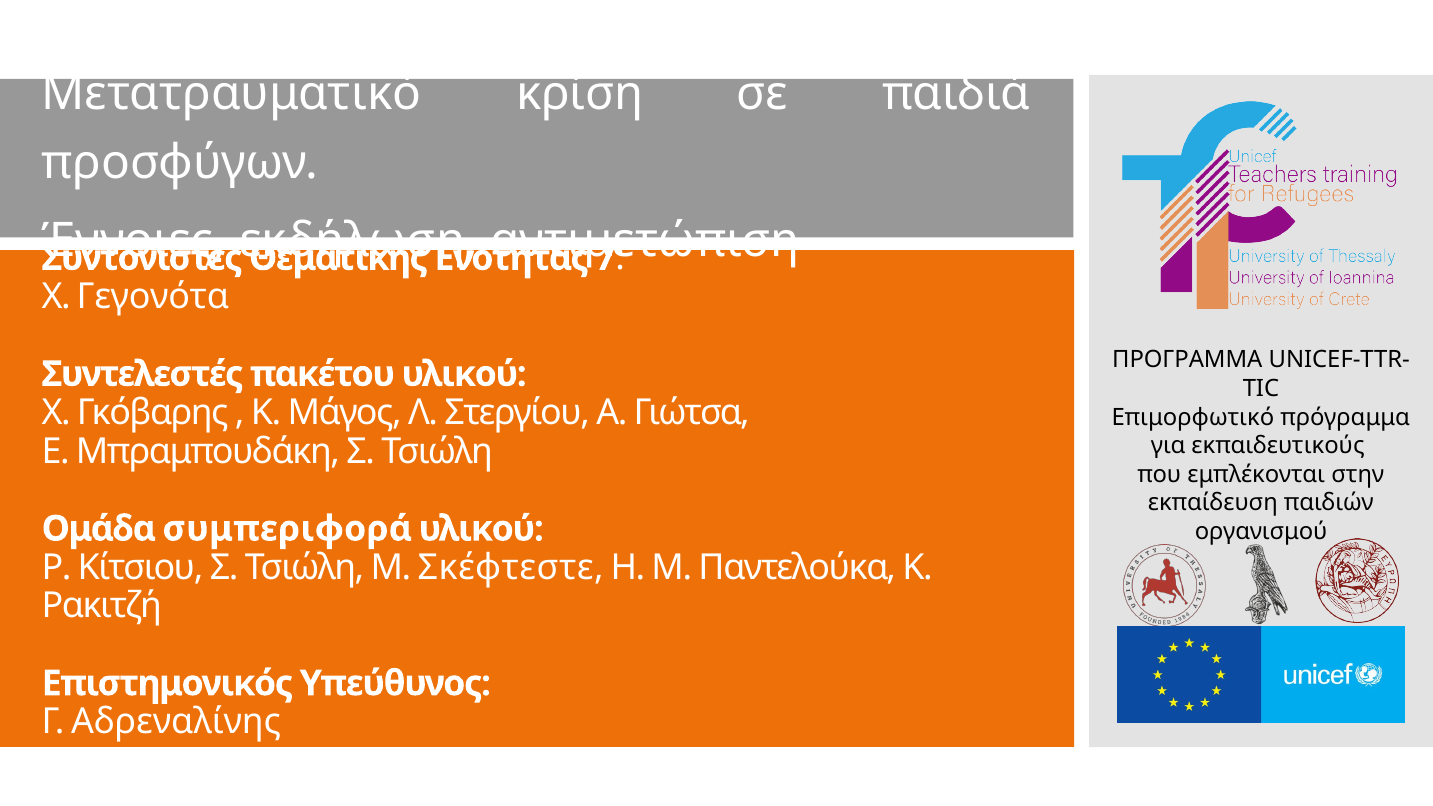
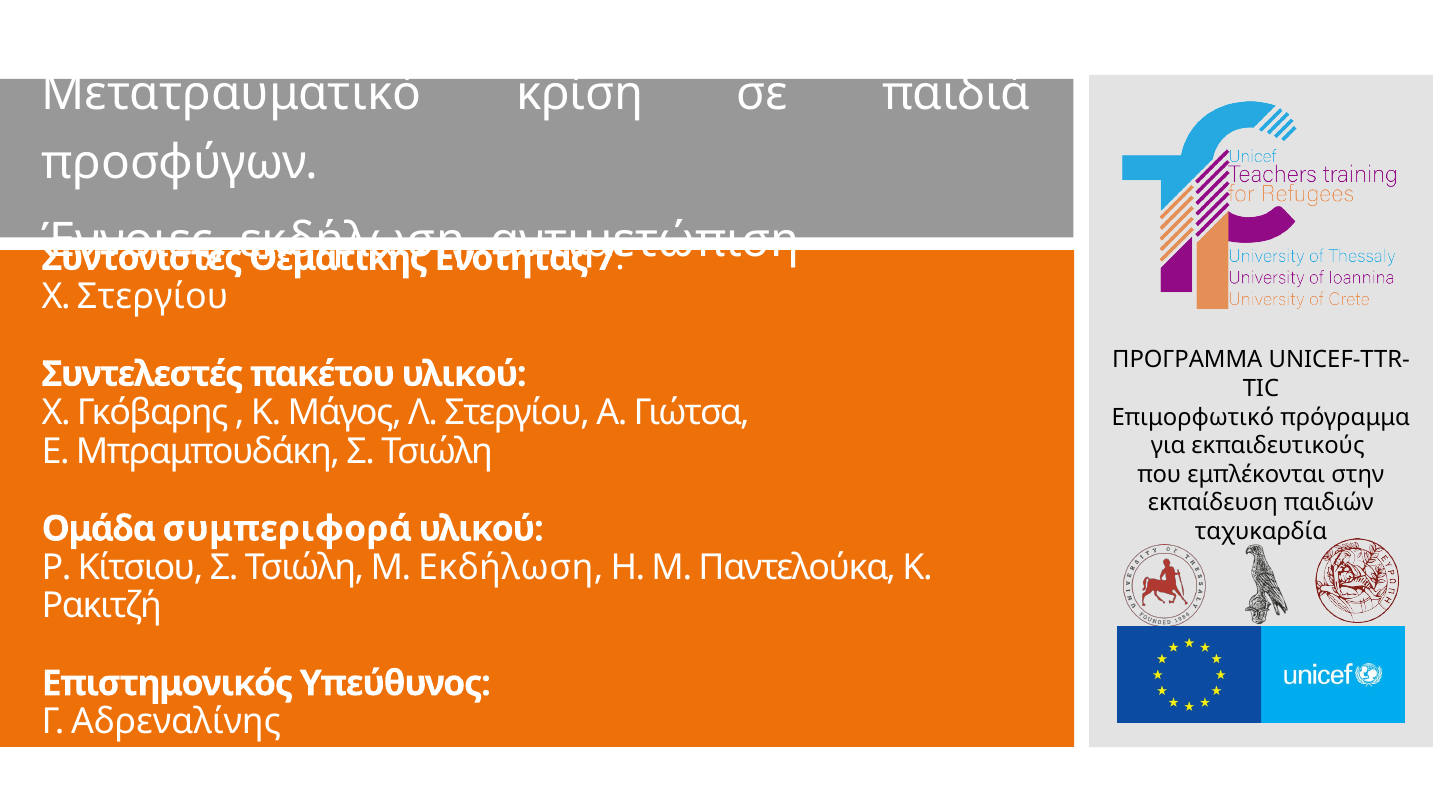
Χ Γεγονότα: Γεγονότα -> Στεργίου
οργανισμού: οργανισμού -> ταχυκαρδία
Μ Σκέφτεστε: Σκέφτεστε -> Εκδήλωση
